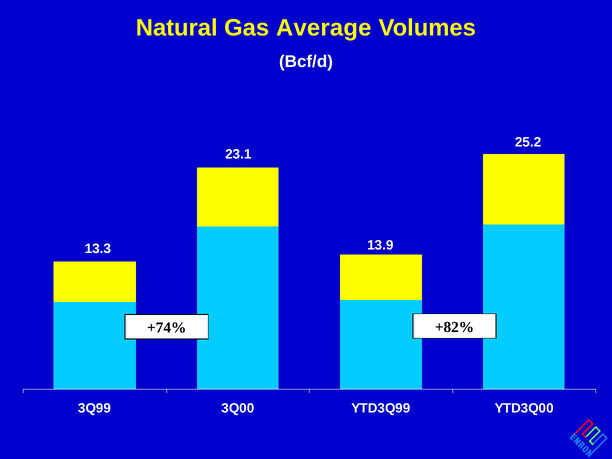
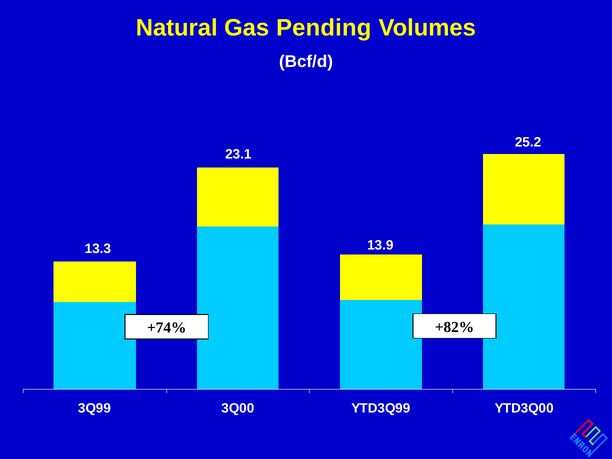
Average: Average -> Pending
